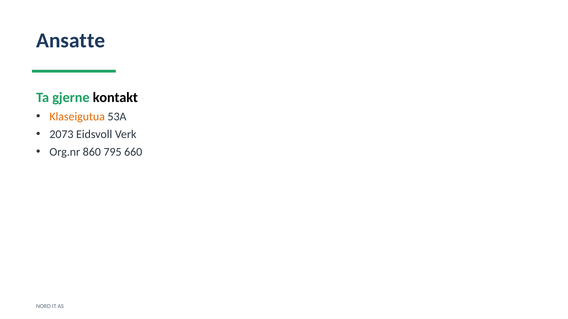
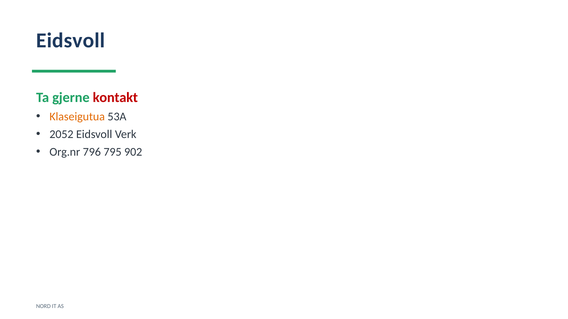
Ansatte at (71, 41): Ansatte -> Eidsvoll
kontakt colour: black -> red
2073: 2073 -> 2052
860: 860 -> 796
660: 660 -> 902
